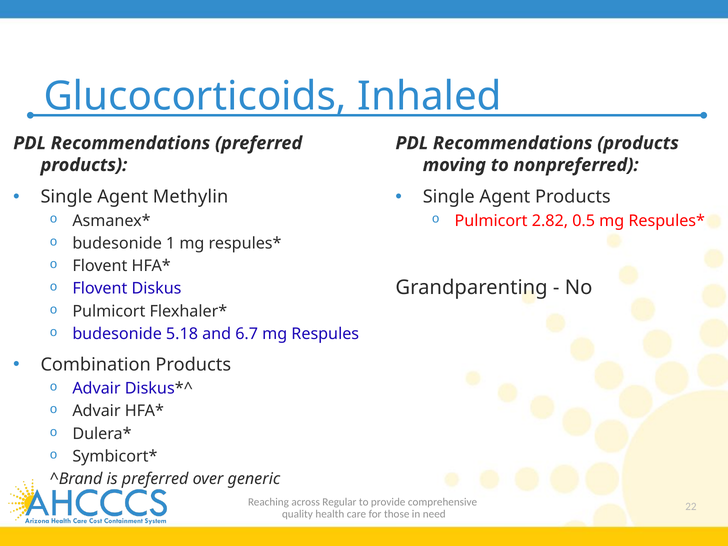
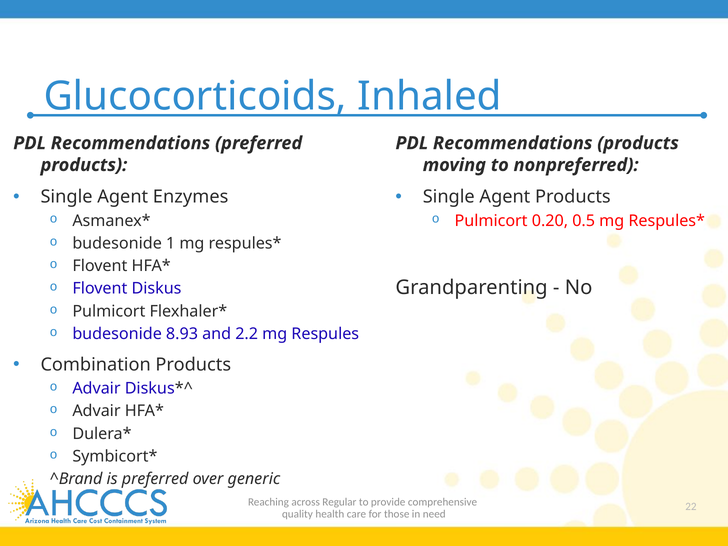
Methylin: Methylin -> Enzymes
2.82: 2.82 -> 0.20
5.18: 5.18 -> 8.93
6.7: 6.7 -> 2.2
